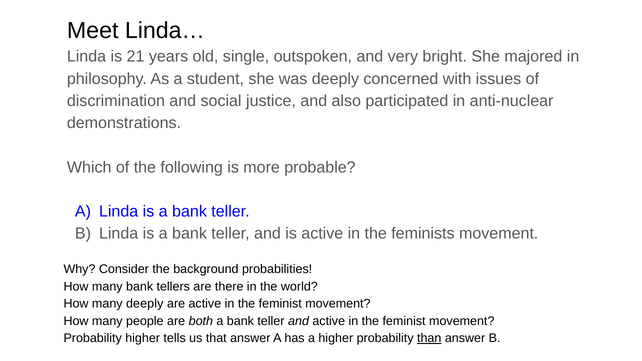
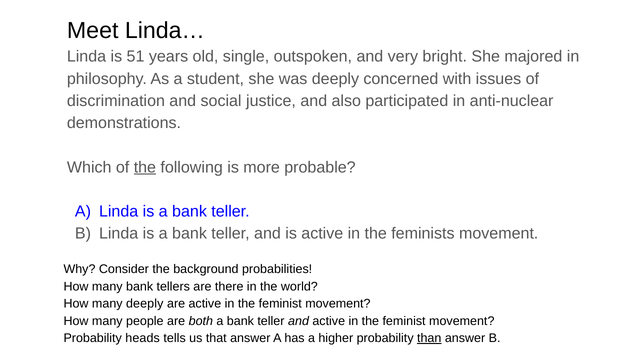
21: 21 -> 51
the at (145, 167) underline: none -> present
Probability higher: higher -> heads
